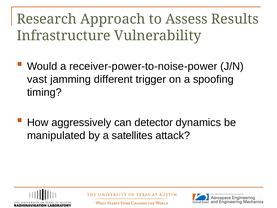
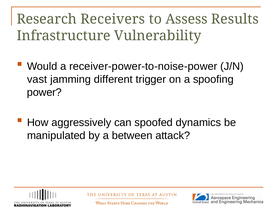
Approach: Approach -> Receivers
timing: timing -> power
detector: detector -> spoofed
satellites: satellites -> between
